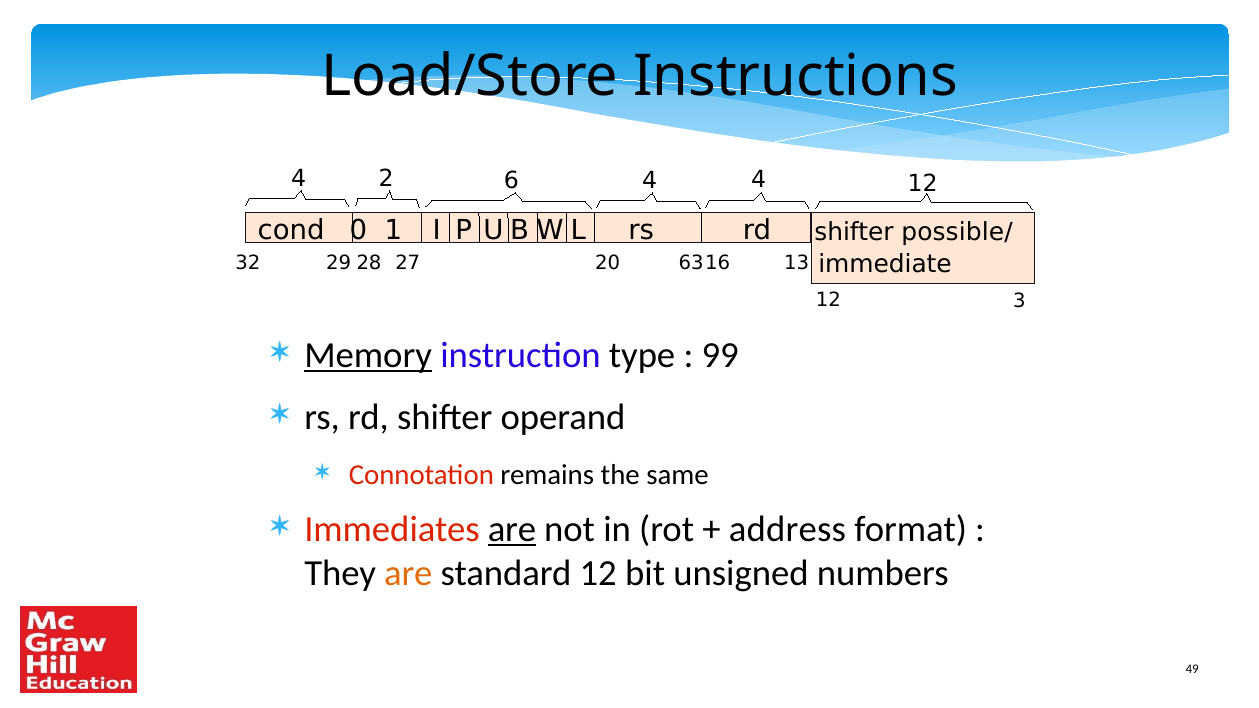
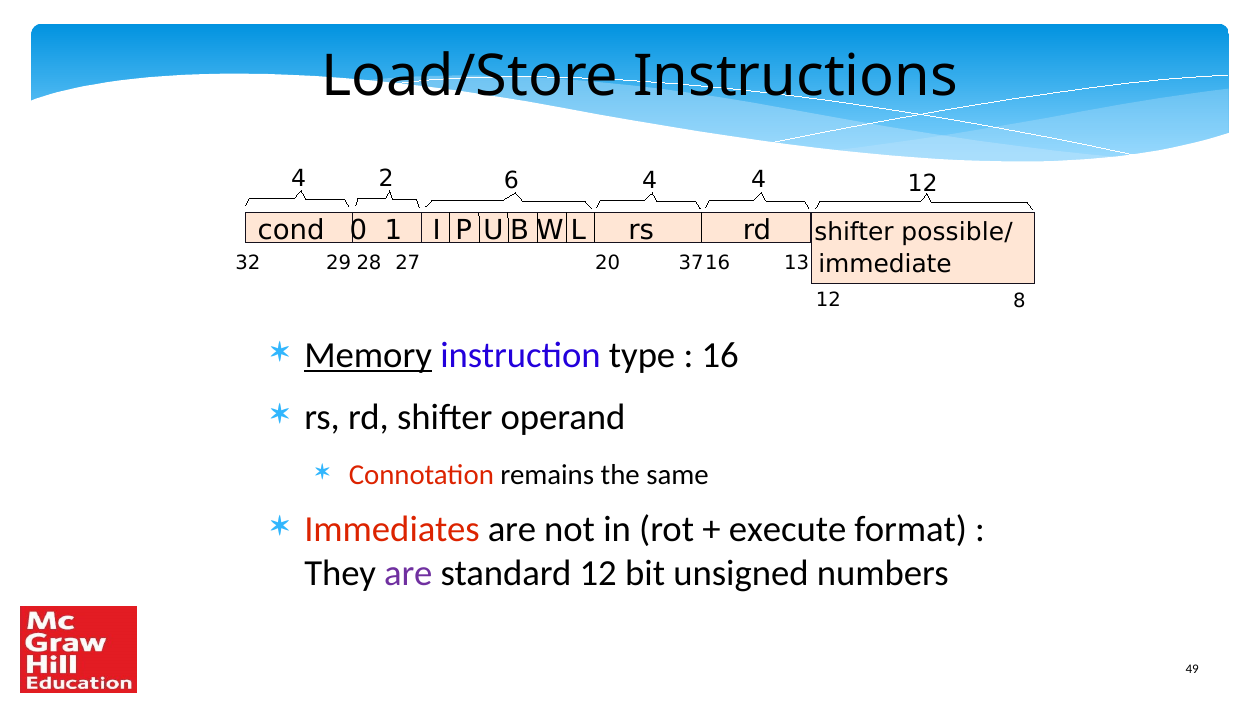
63: 63 -> 37
3: 3 -> 8
99 at (720, 355): 99 -> 16
are at (512, 530) underline: present -> none
address: address -> execute
are at (408, 573) colour: orange -> purple
